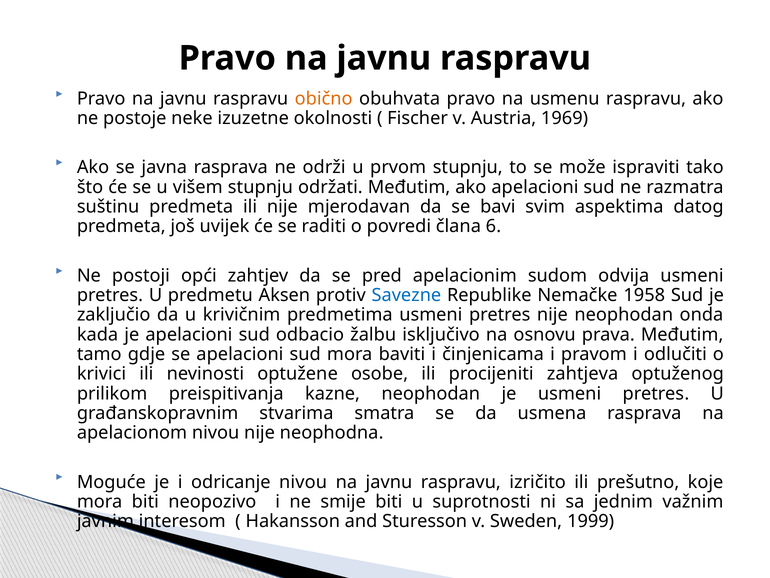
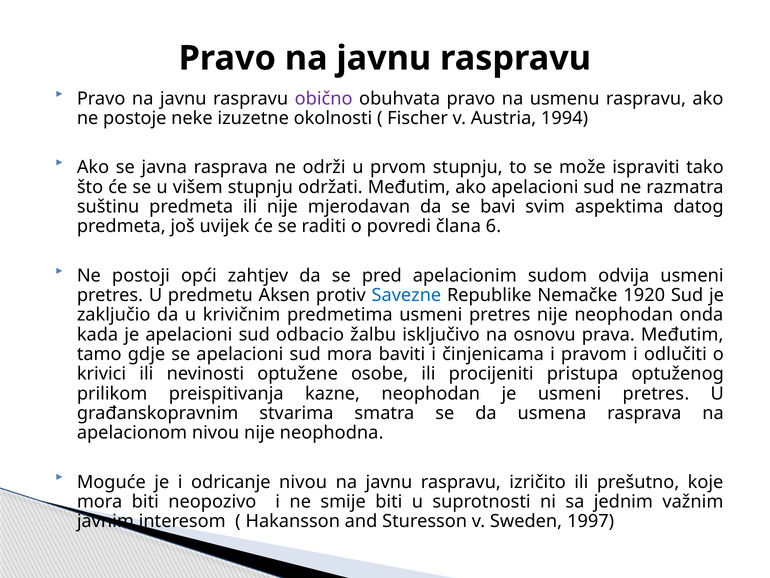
obično colour: orange -> purple
1969: 1969 -> 1994
1958: 1958 -> 1920
zahtjeva: zahtjeva -> pristupa
1999: 1999 -> 1997
